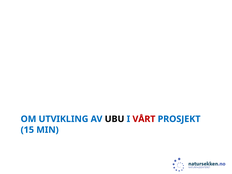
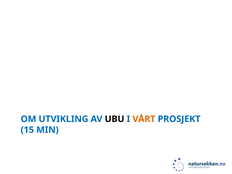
VÅRT colour: red -> orange
